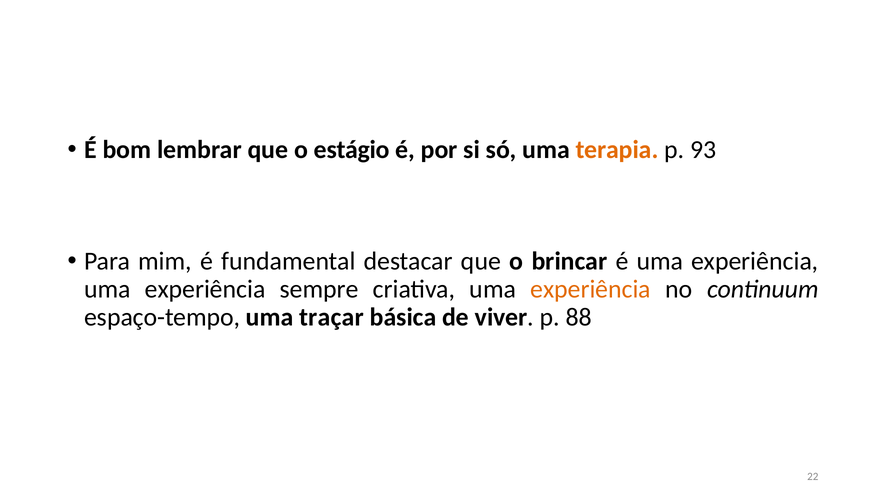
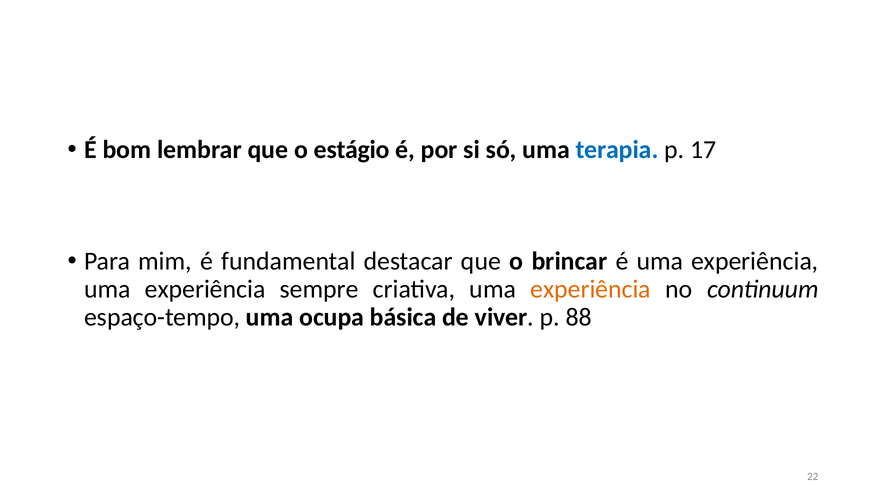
terapia colour: orange -> blue
93: 93 -> 17
traçar: traçar -> ocupa
